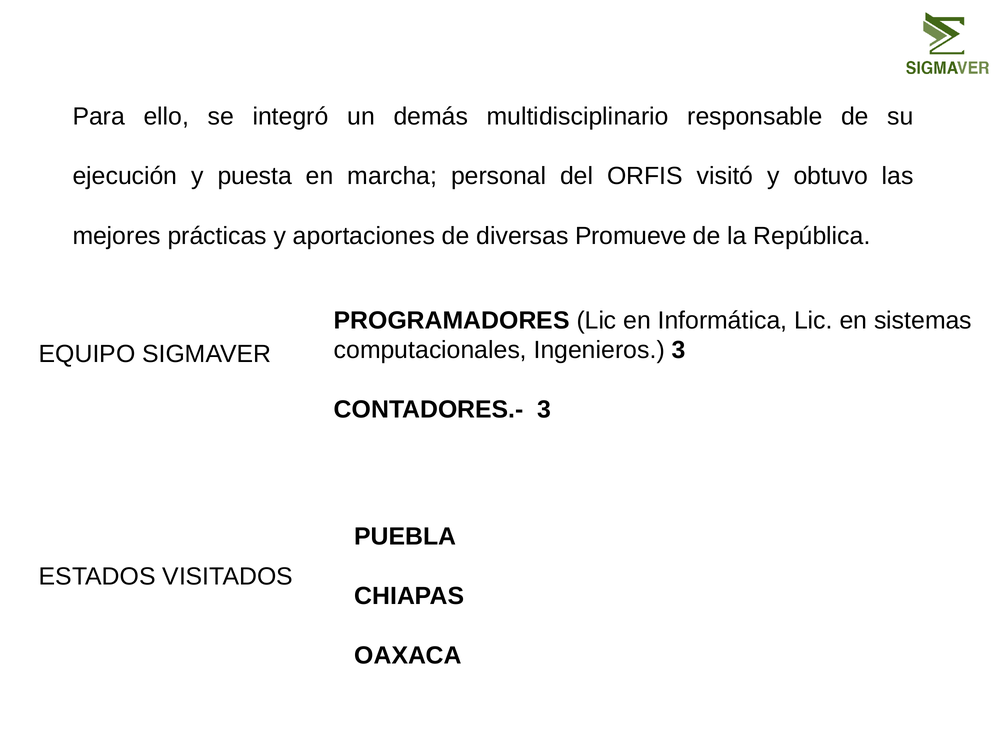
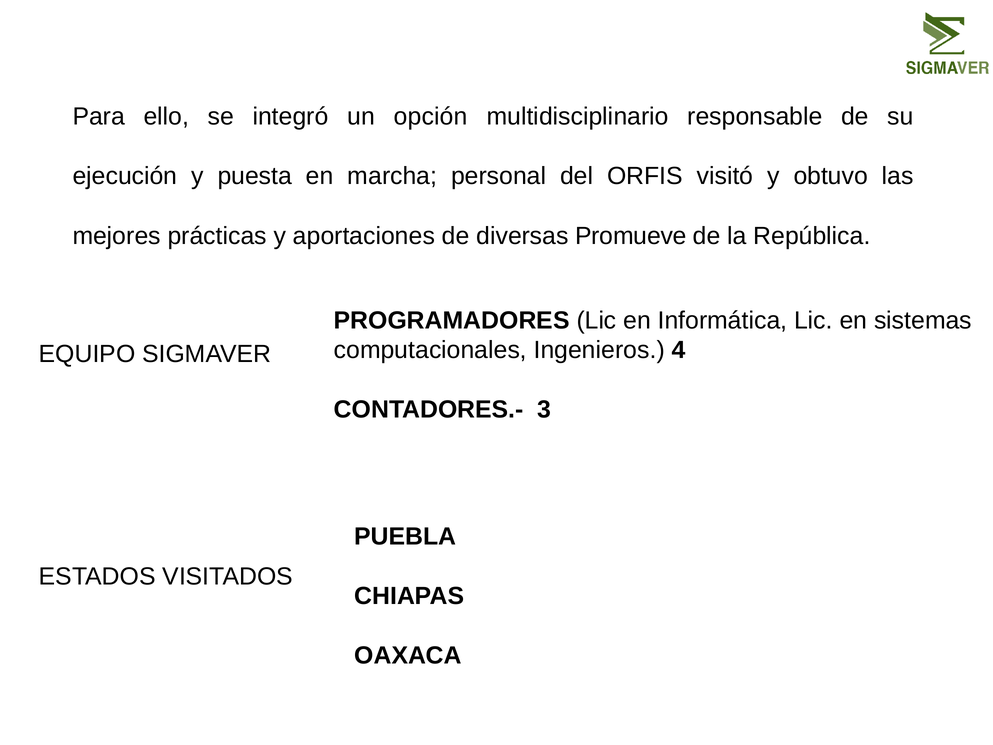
demás: demás -> opción
Ingenieros 3: 3 -> 4
